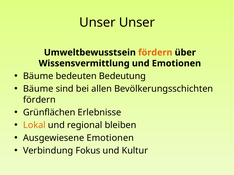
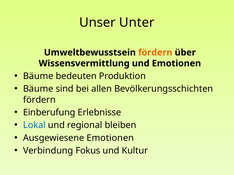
Unser Unser: Unser -> Unter
Bedeutung: Bedeutung -> Produktion
Grünflächen: Grünflächen -> Einberufung
Lokal colour: orange -> blue
